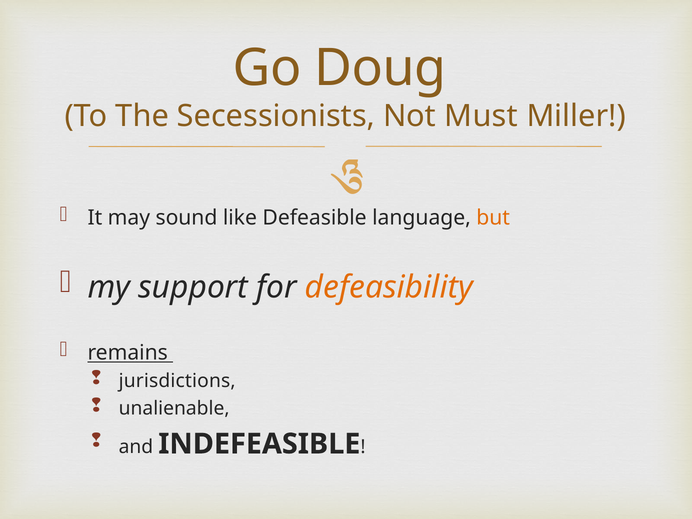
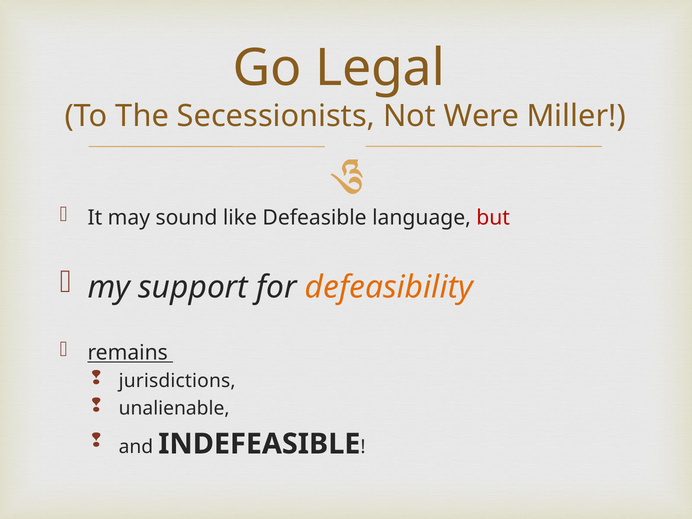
Doug: Doug -> Legal
Must: Must -> Were
but colour: orange -> red
